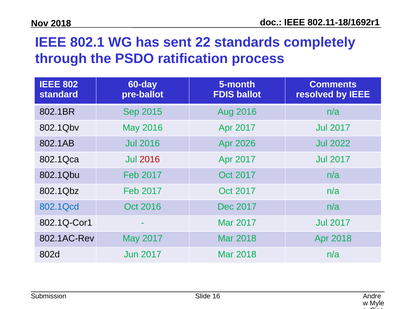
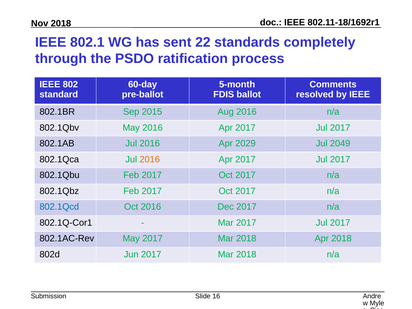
2026: 2026 -> 2029
2022: 2022 -> 2049
2016 at (150, 159) colour: red -> orange
